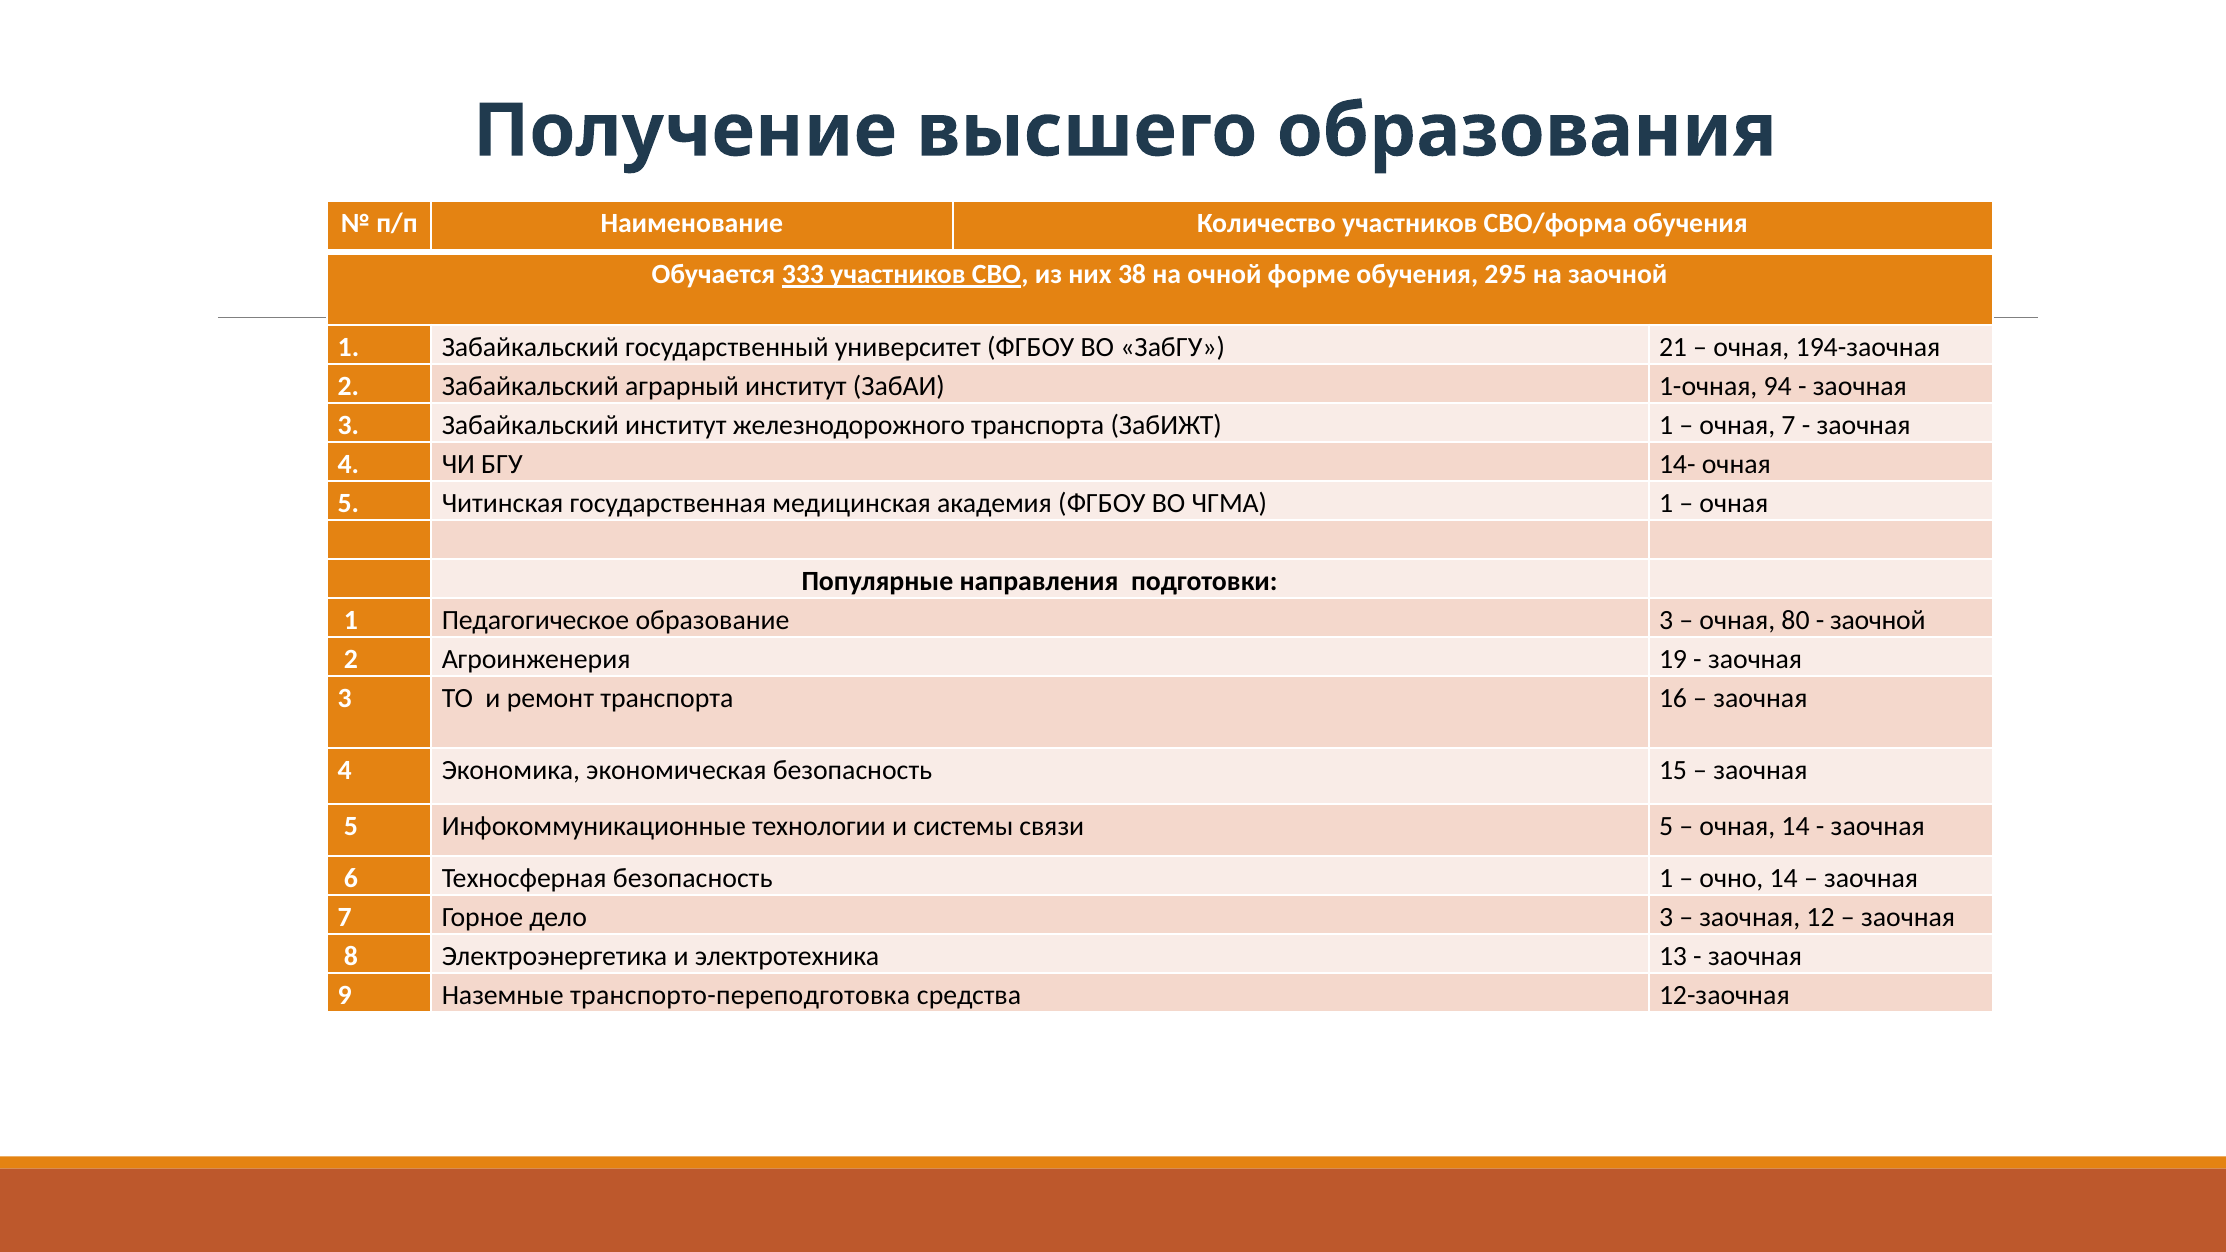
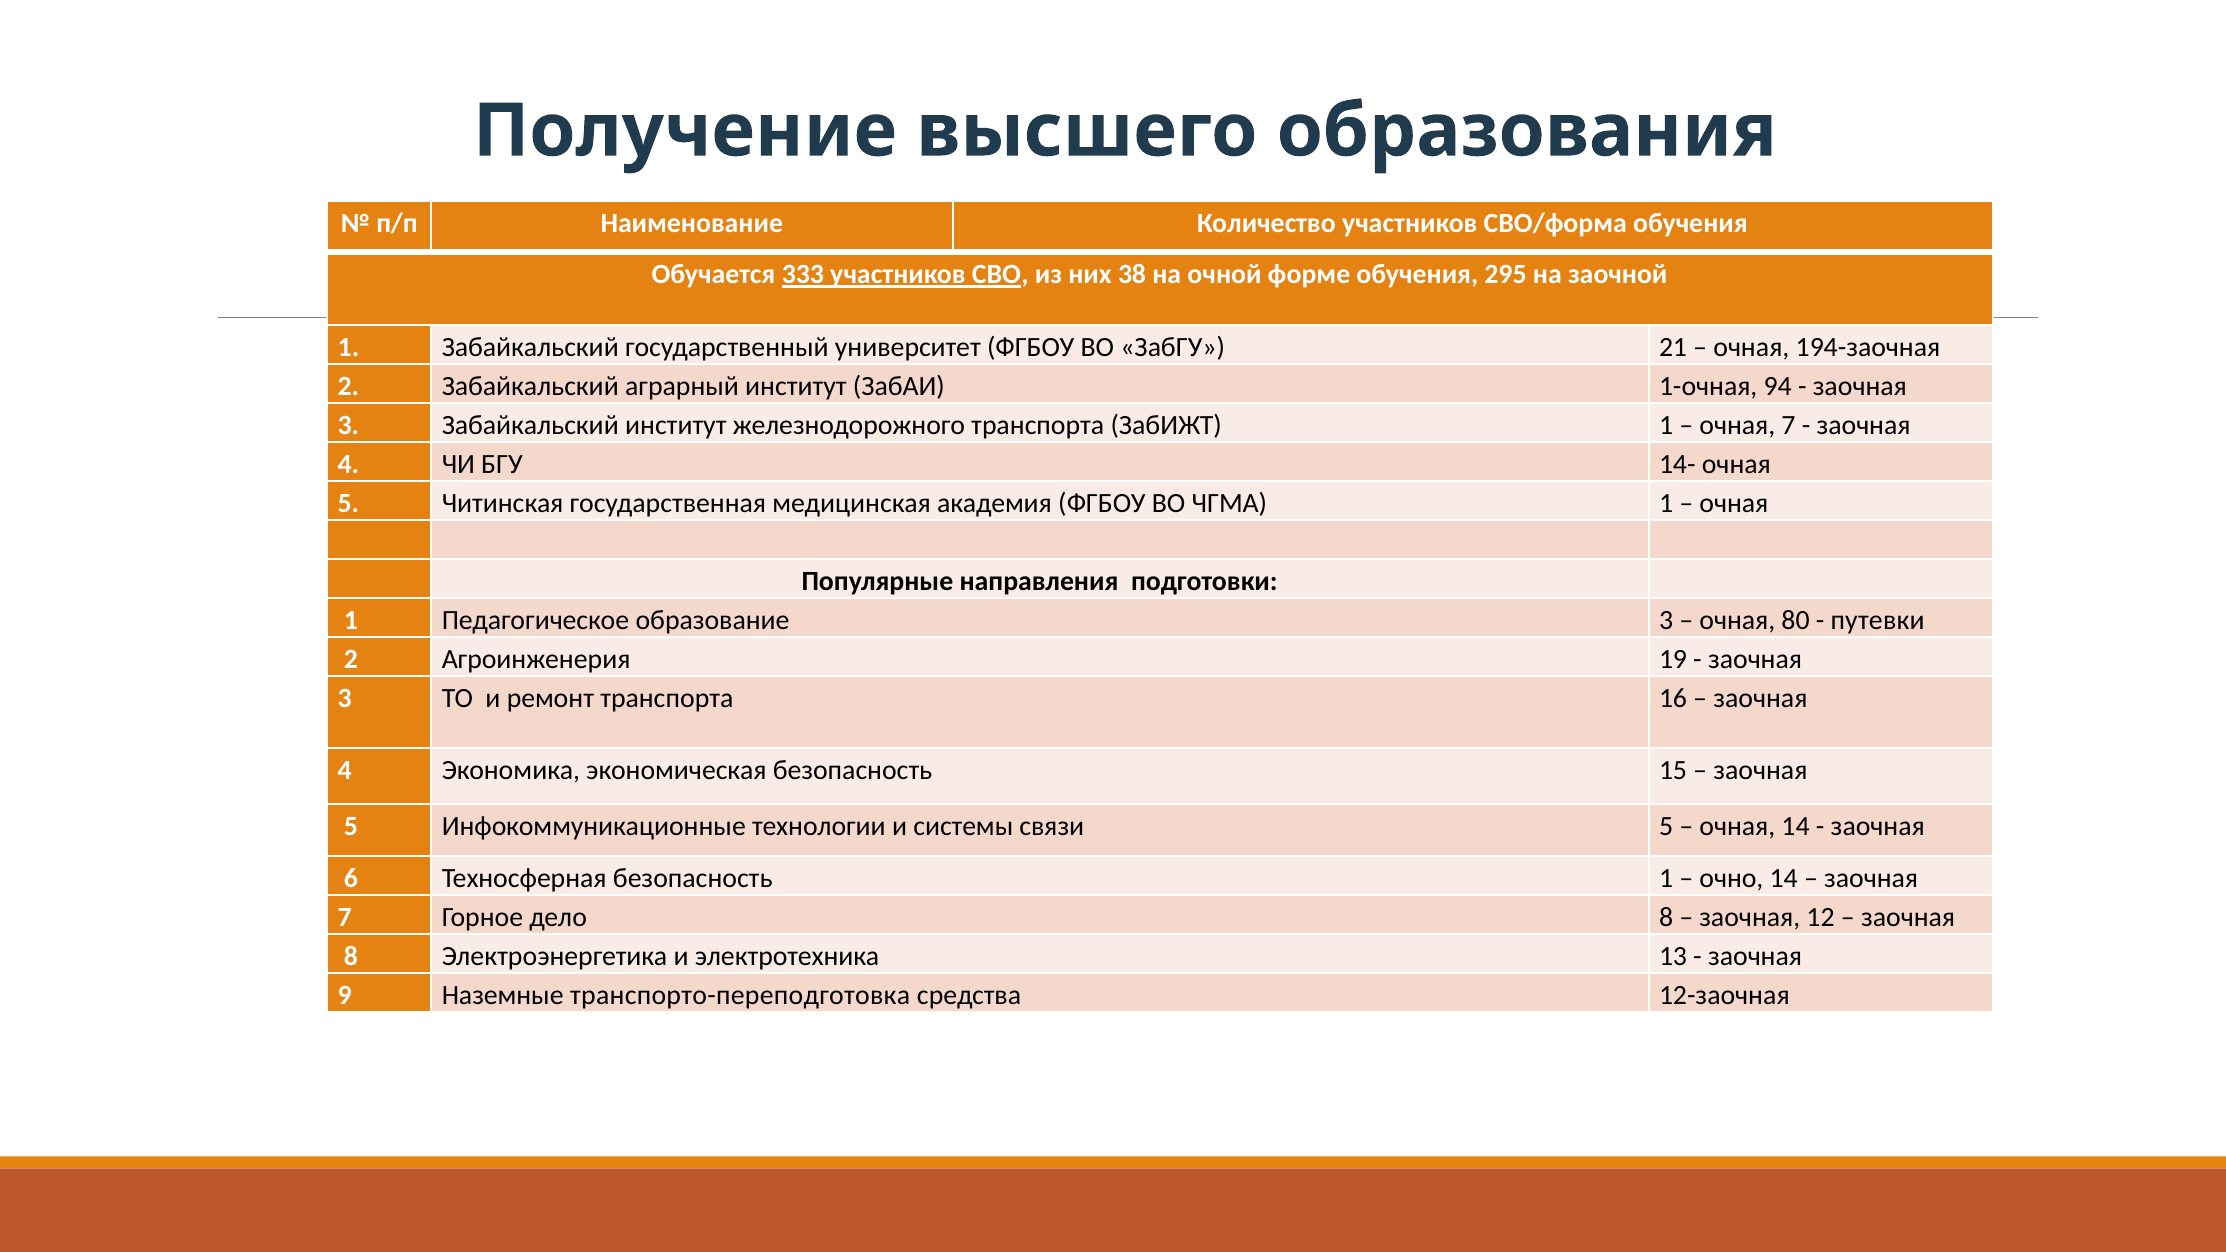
заочной at (1878, 620): заочной -> путевки
дело 3: 3 -> 8
